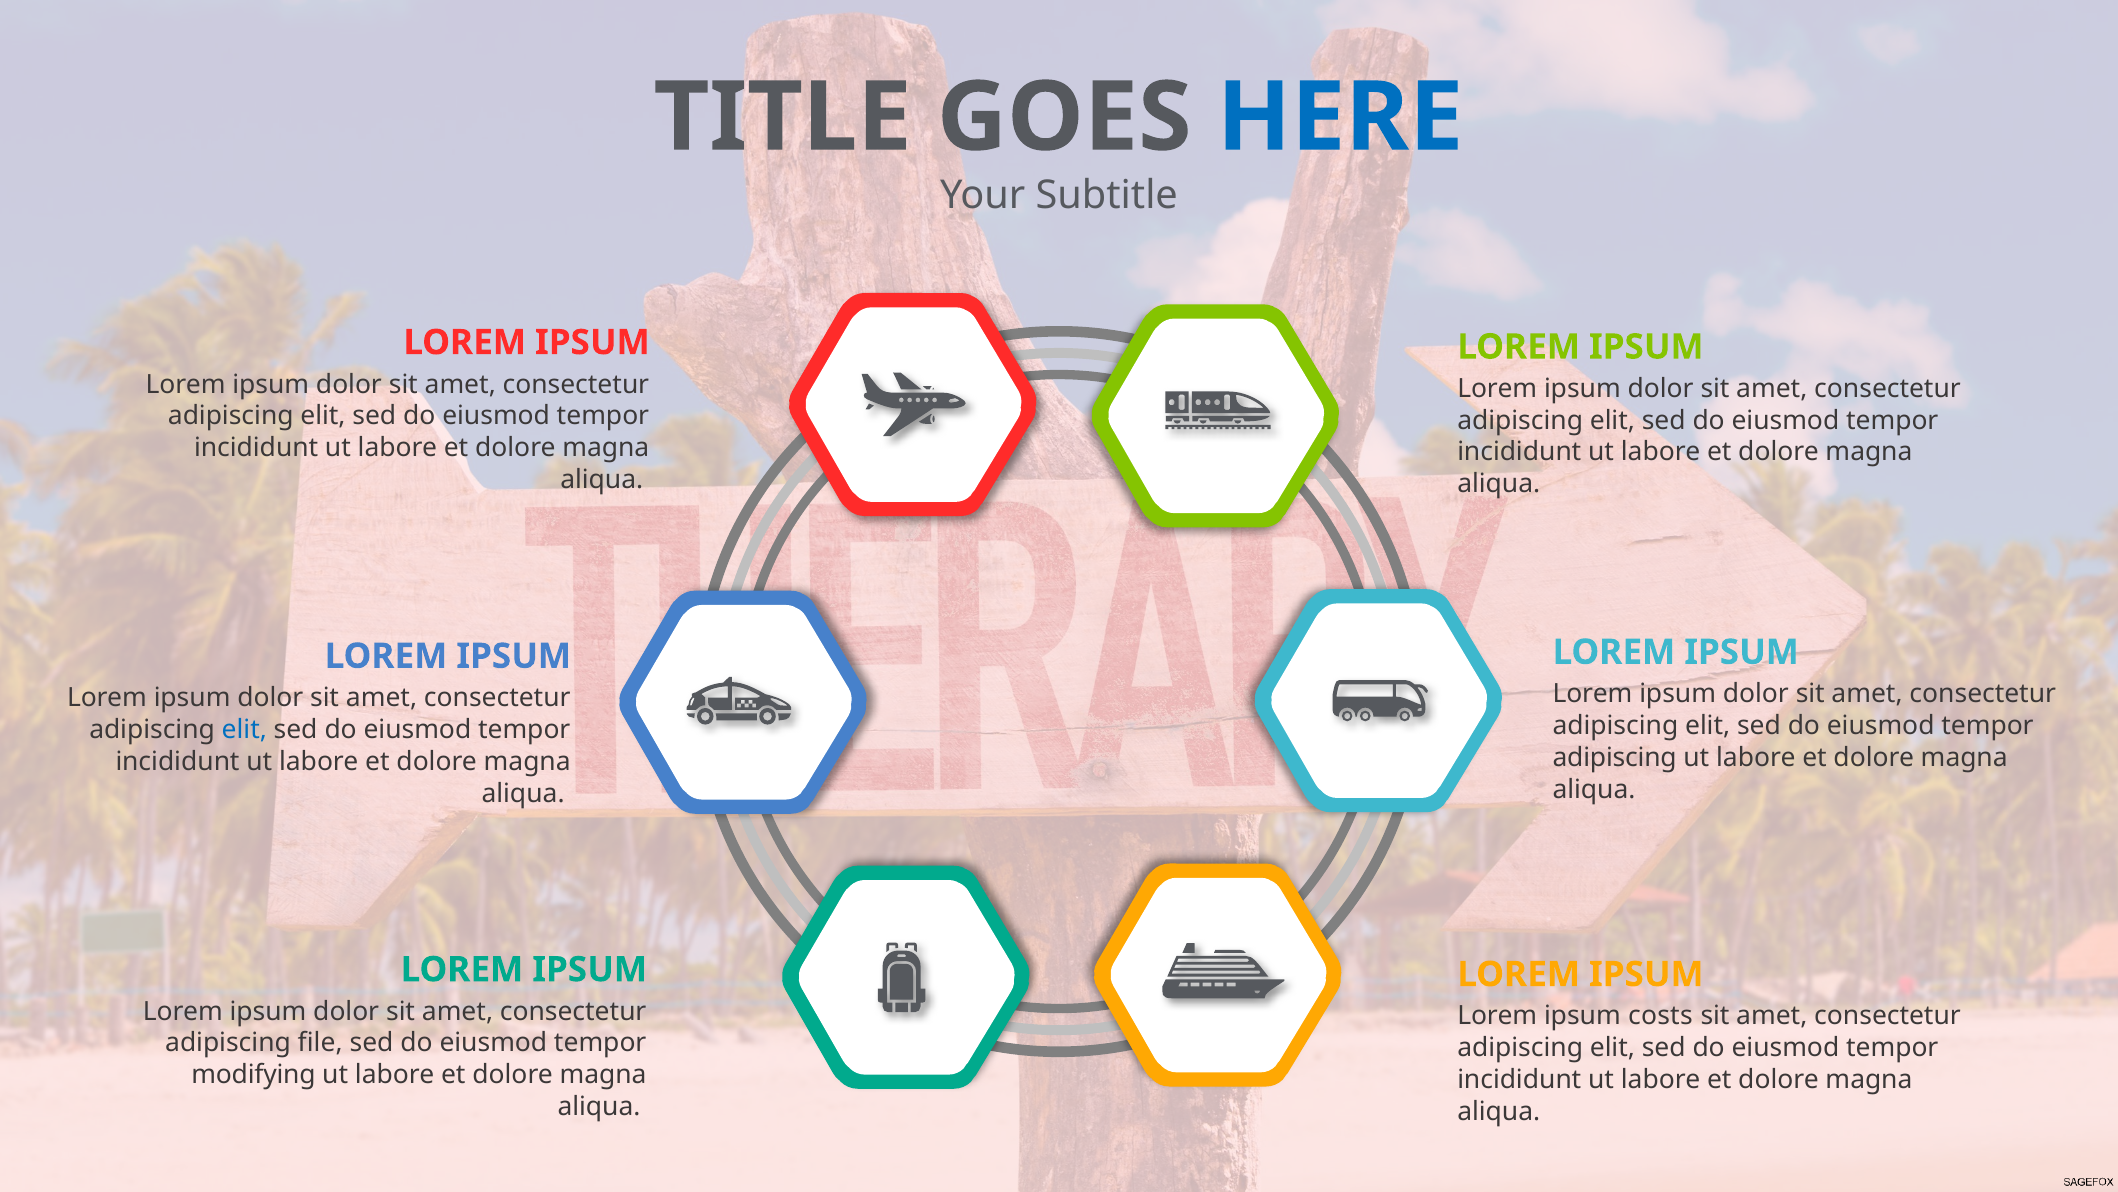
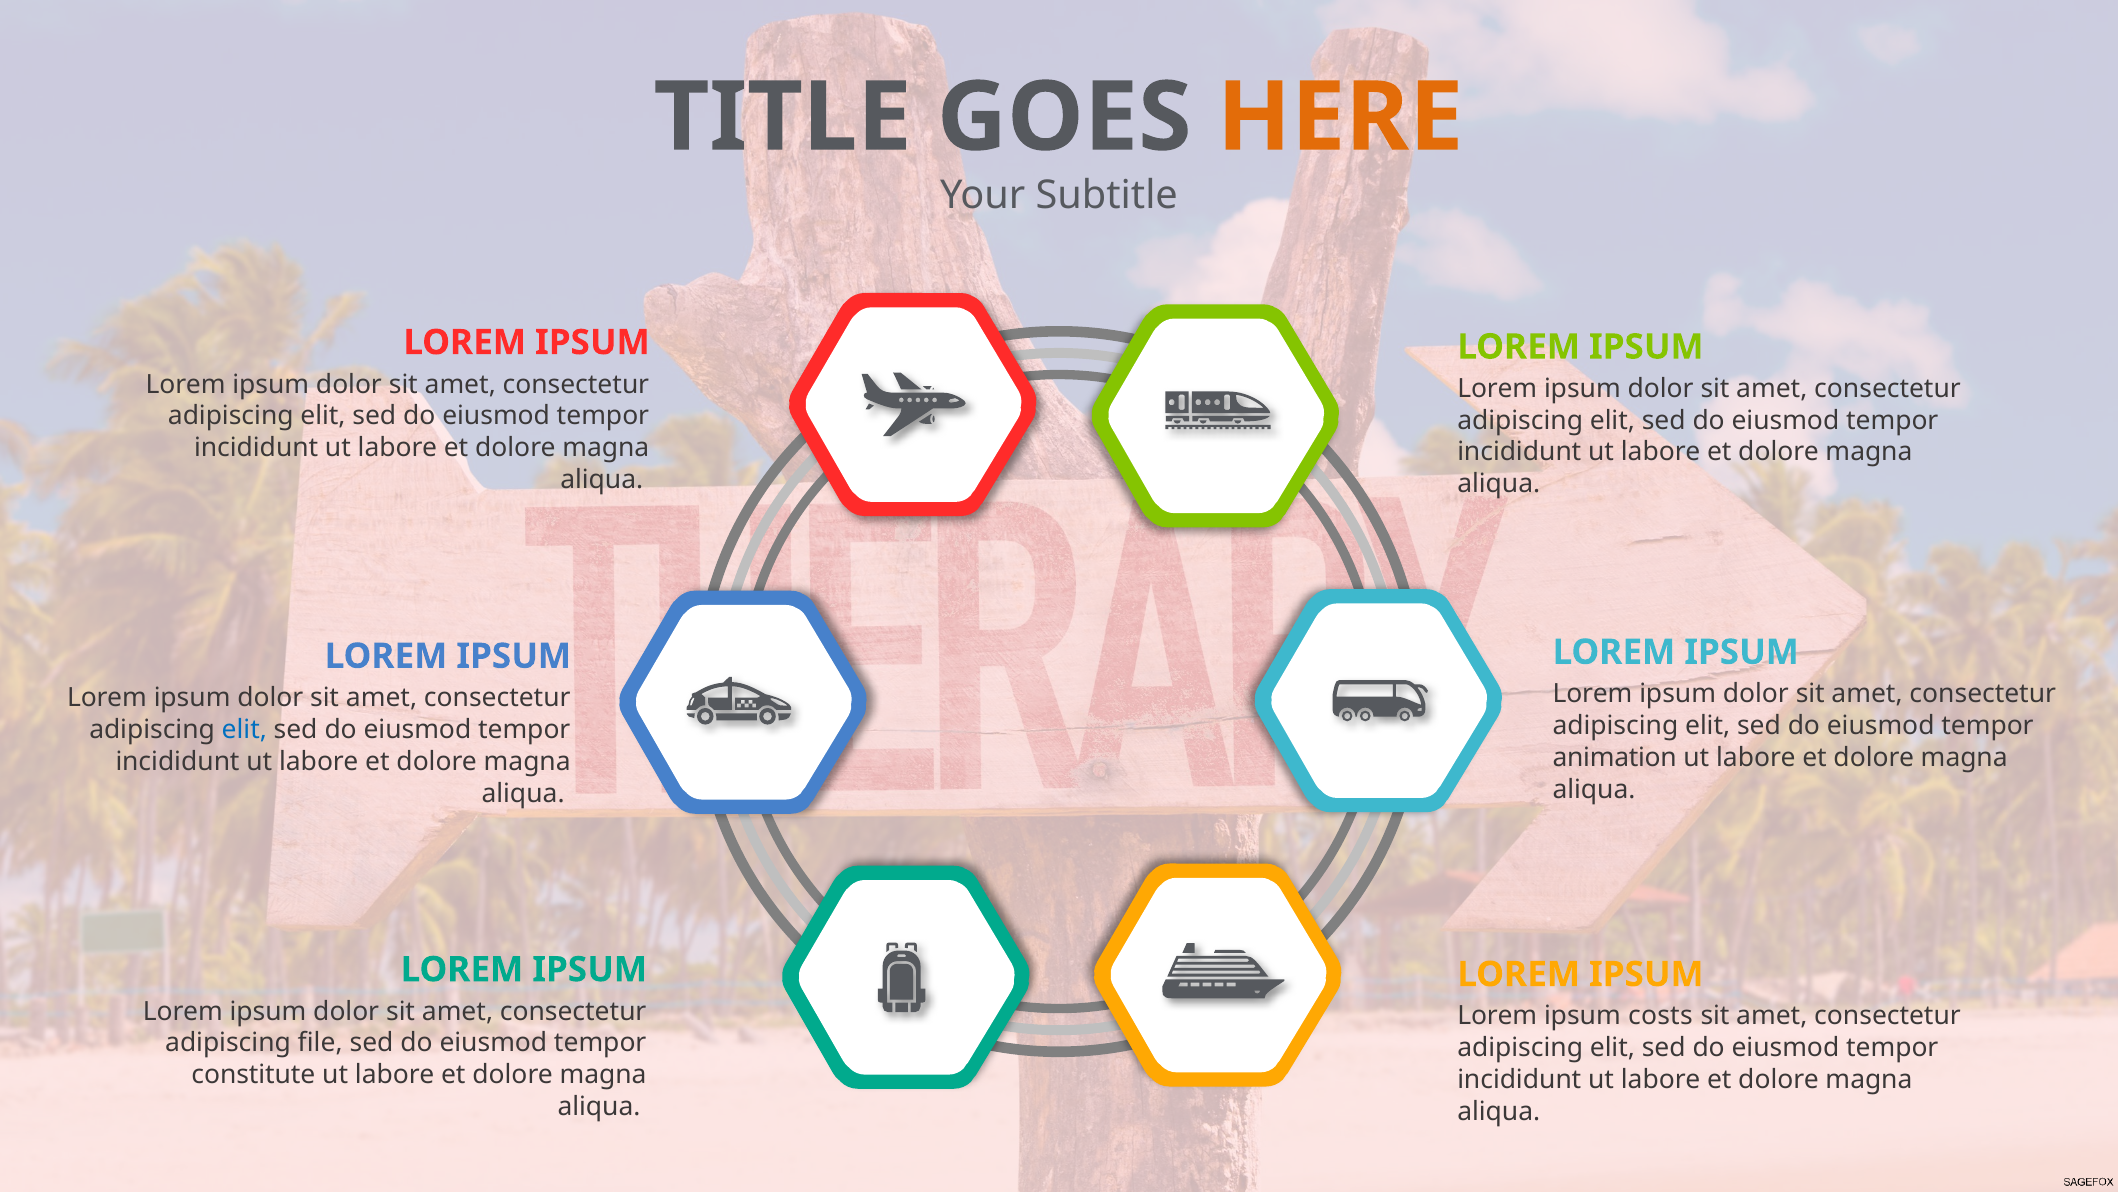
HERE colour: blue -> orange
adipiscing at (1615, 757): adipiscing -> animation
modifying: modifying -> constitute
